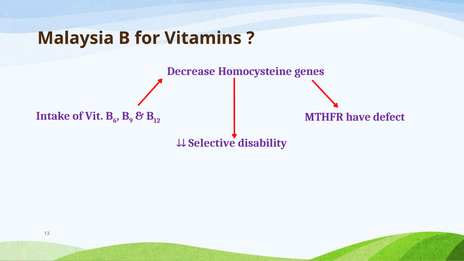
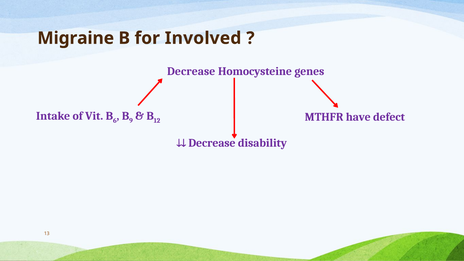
Malaysia: Malaysia -> Migraine
Vitamins: Vitamins -> Involved
Selective at (212, 143): Selective -> Decrease
